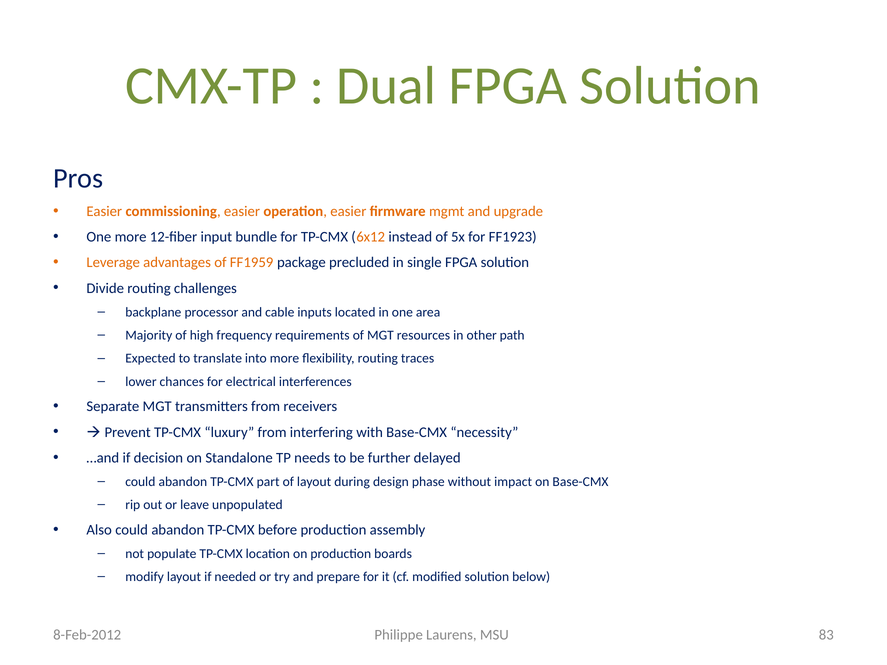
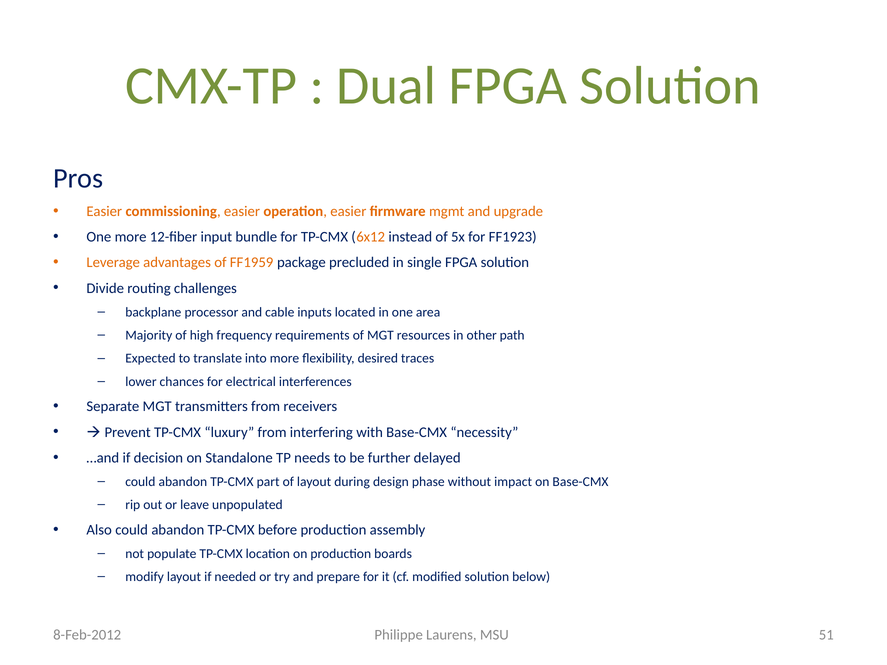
flexibility routing: routing -> desired
83: 83 -> 51
